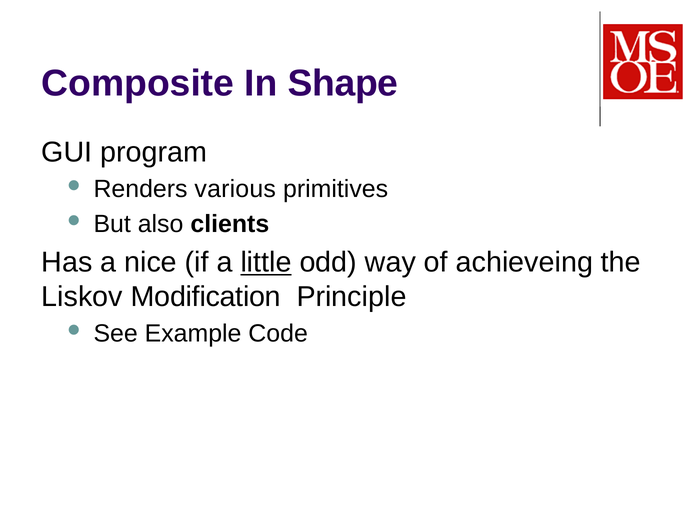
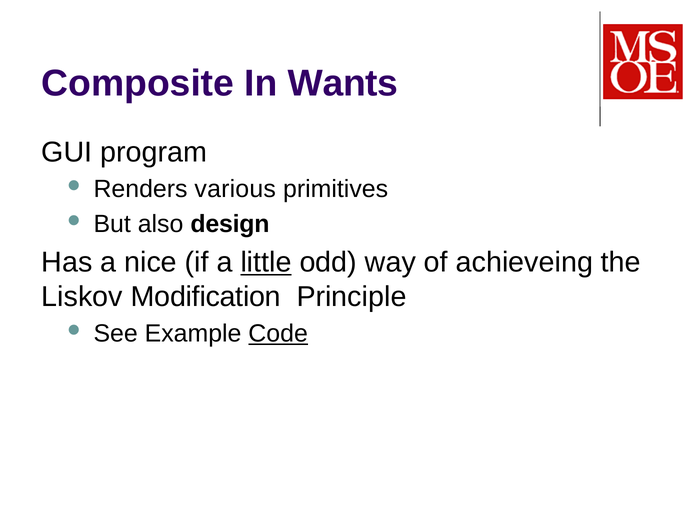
Shape: Shape -> Wants
clients: clients -> design
Code underline: none -> present
